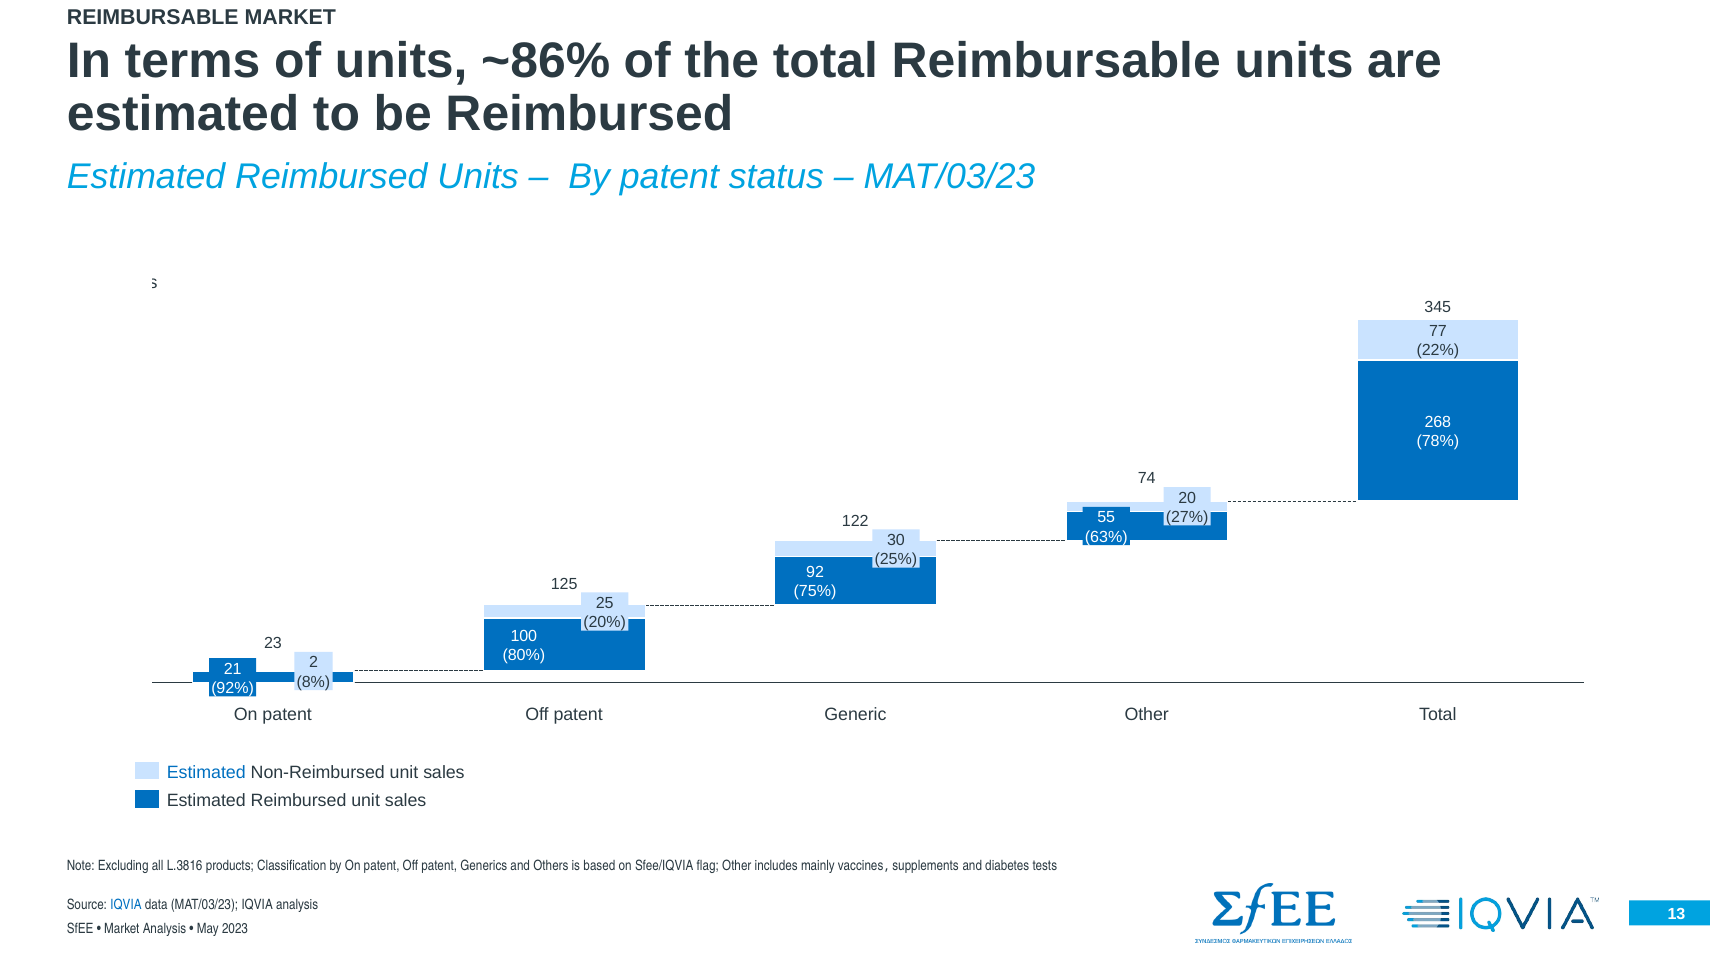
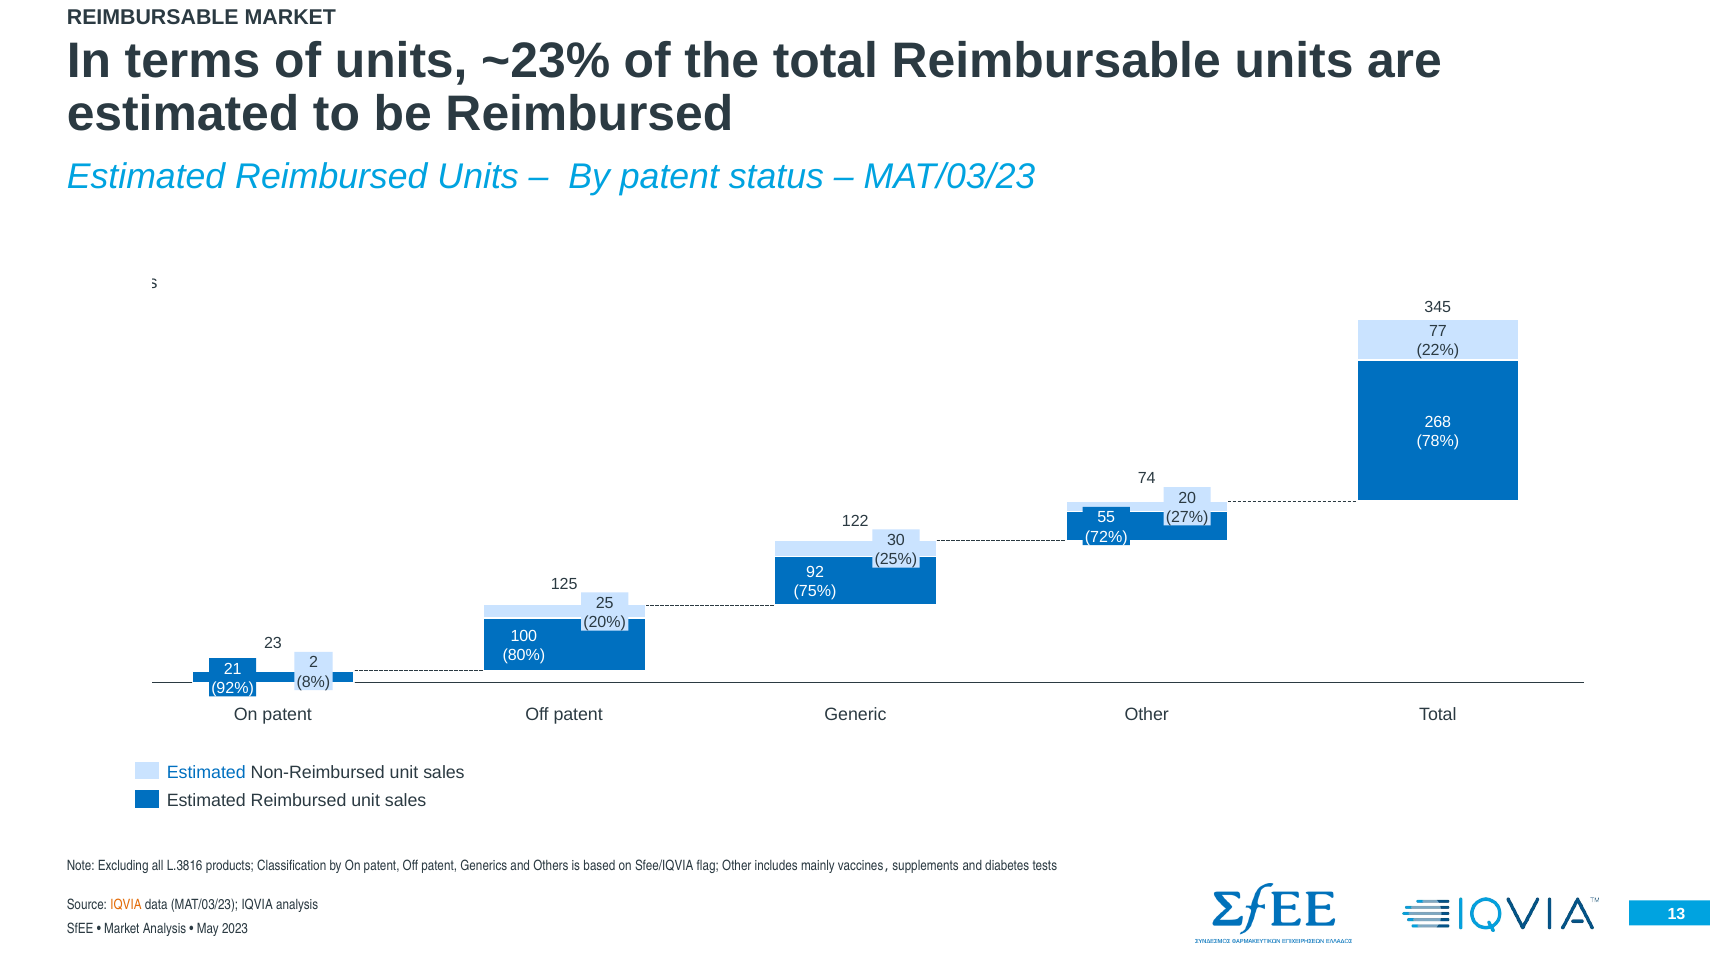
~86%: ~86% -> ~23%
63%: 63% -> 72%
IQVIA at (126, 905) colour: blue -> orange
